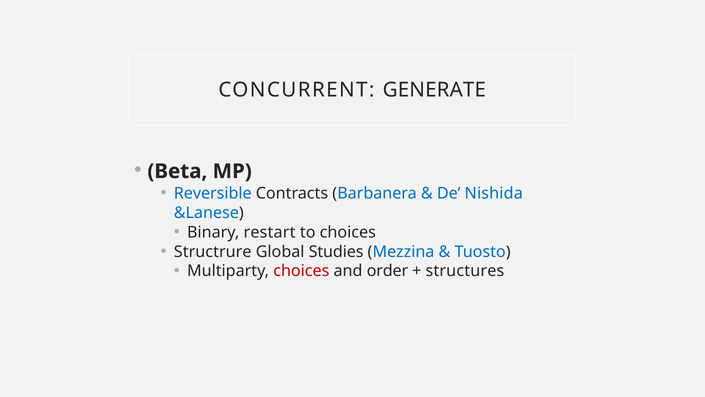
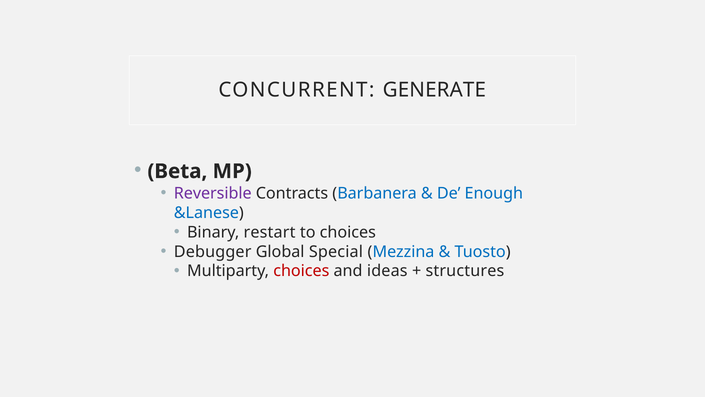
Reversible colour: blue -> purple
Nishida: Nishida -> Enough
Structrure: Structrure -> Debugger
Studies: Studies -> Special
order: order -> ideas
